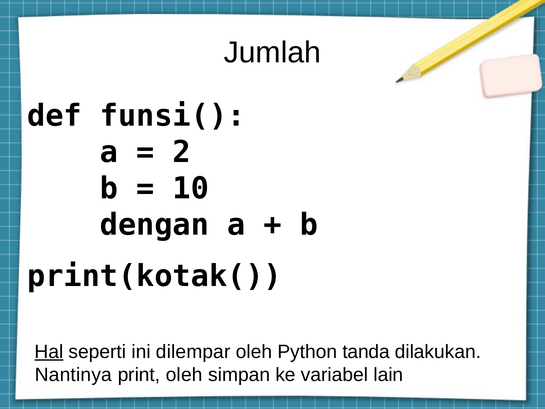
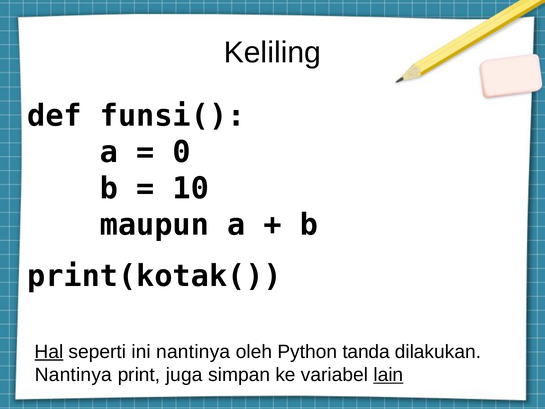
Jumlah: Jumlah -> Keliling
2: 2 -> 0
dengan: dengan -> maupun
ini dilempar: dilempar -> nantinya
print oleh: oleh -> juga
lain underline: none -> present
